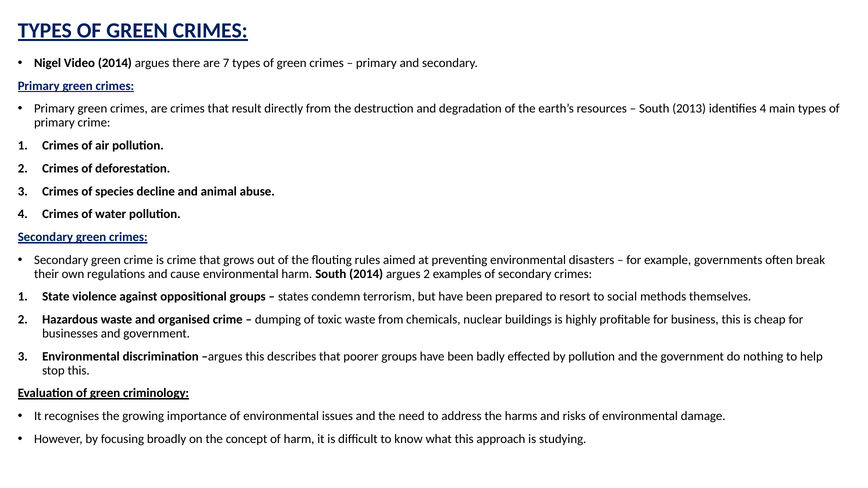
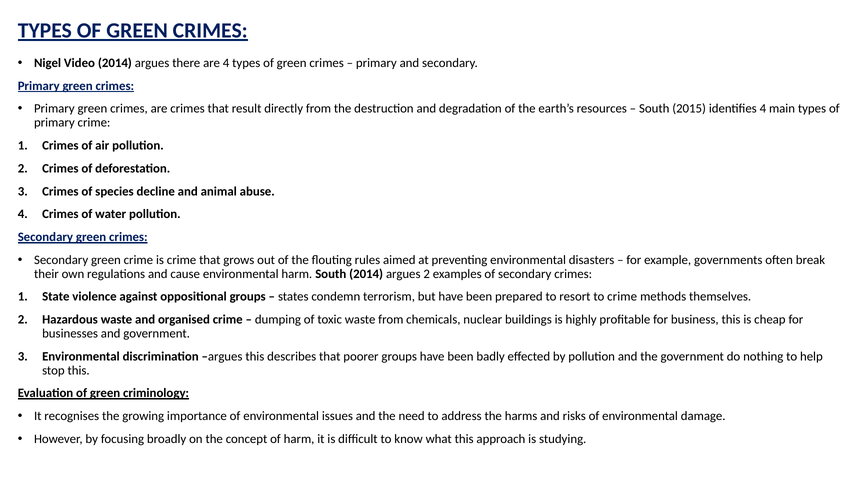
are 7: 7 -> 4
2013: 2013 -> 2015
to social: social -> crime
